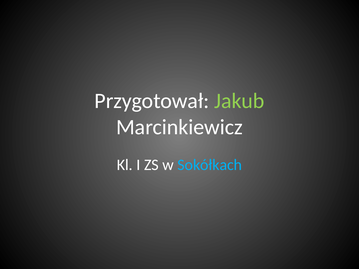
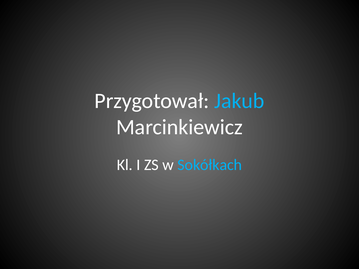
Jakub colour: light green -> light blue
